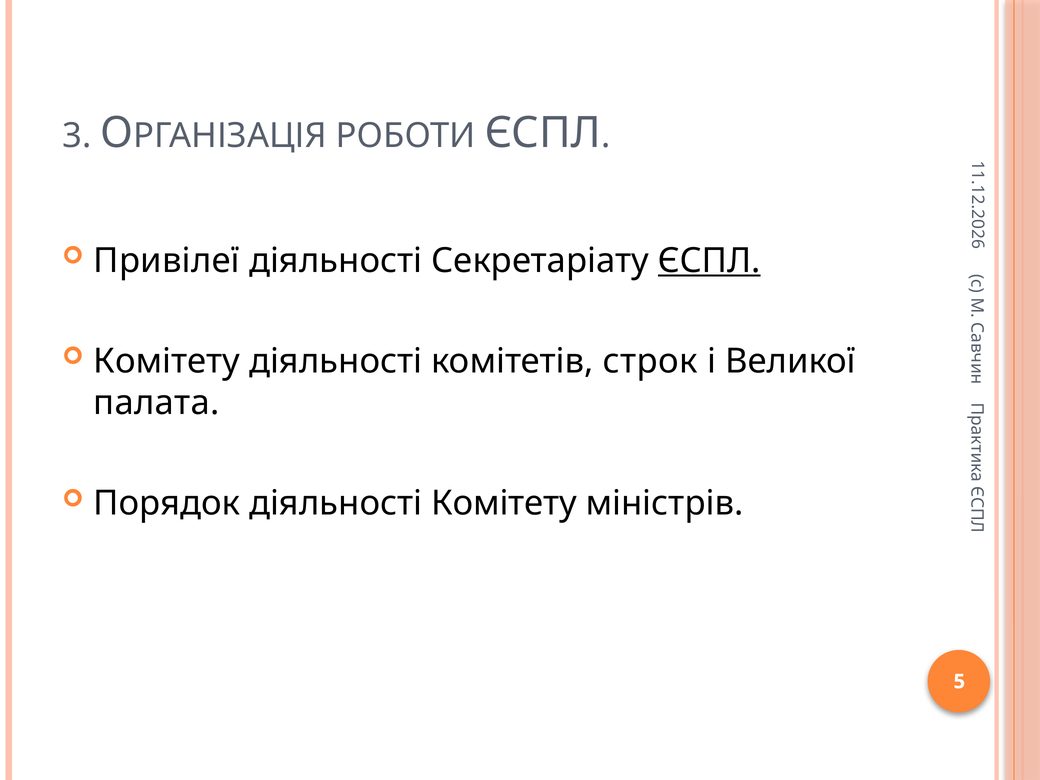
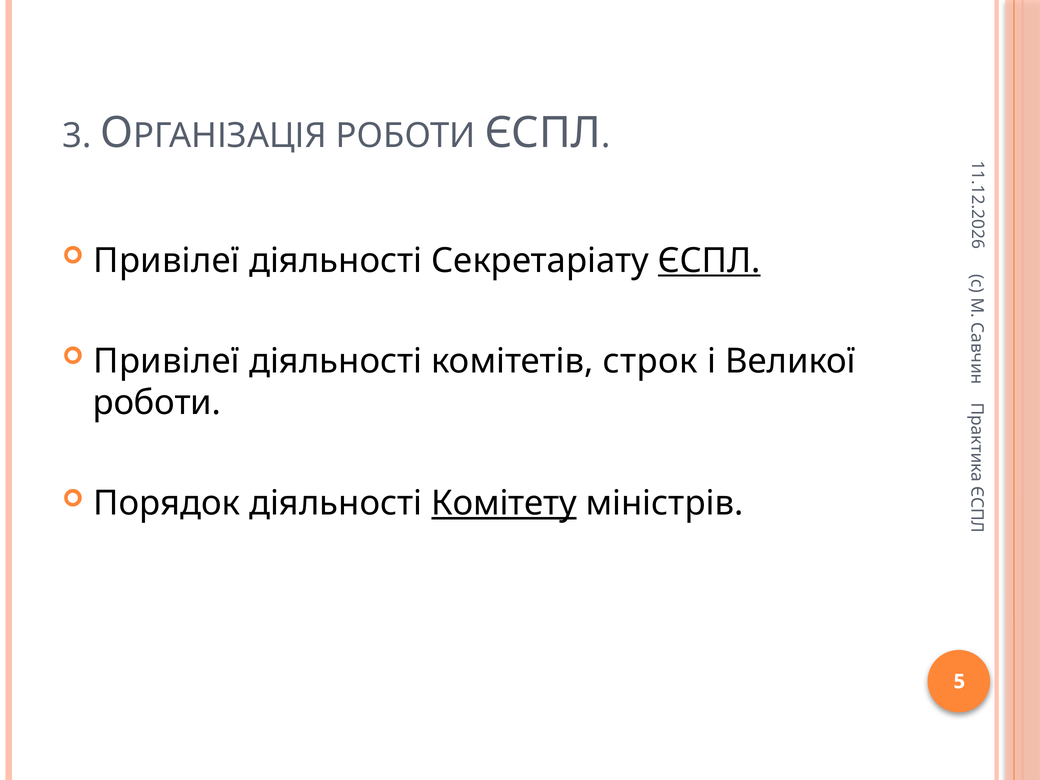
Комітету at (167, 361): Комітету -> Привілеї
палата at (157, 403): палата -> роботи
Комітету at (504, 503) underline: none -> present
